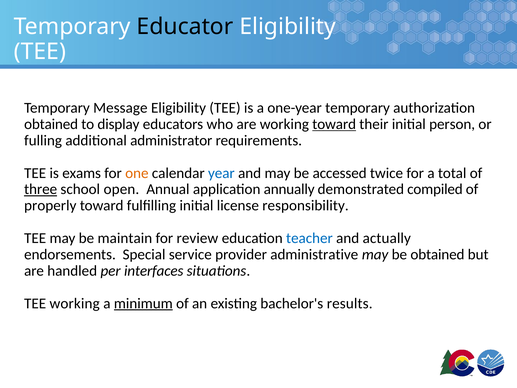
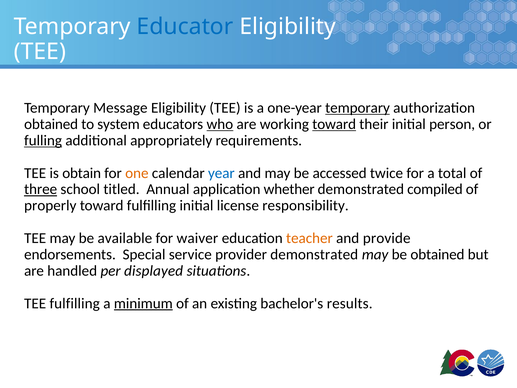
Educator colour: black -> blue
temporary at (358, 108) underline: none -> present
display: display -> system
who underline: none -> present
fulling underline: none -> present
administrator: administrator -> appropriately
exams: exams -> obtain
open: open -> titled
annually: annually -> whether
maintain: maintain -> available
review: review -> waiver
teacher colour: blue -> orange
actually: actually -> provide
provider administrative: administrative -> demonstrated
interfaces: interfaces -> displayed
TEE working: working -> fulfilling
